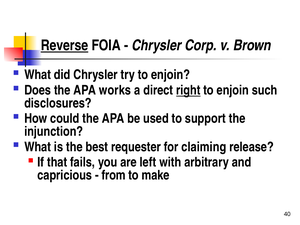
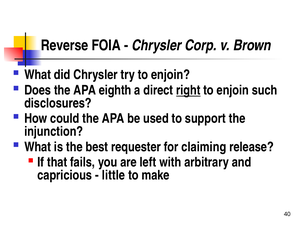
Reverse underline: present -> none
works: works -> eighth
from: from -> little
